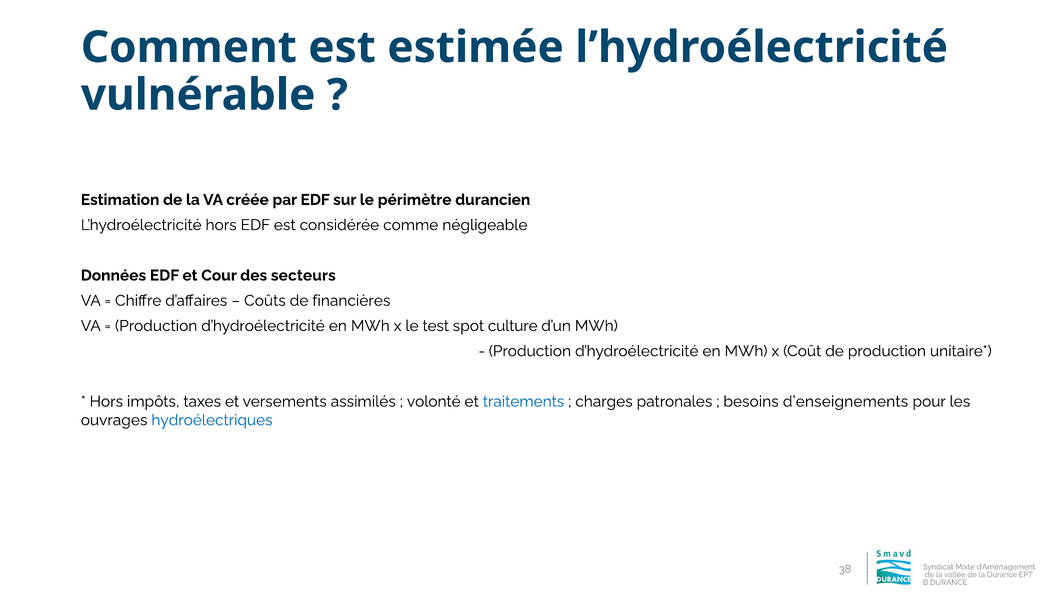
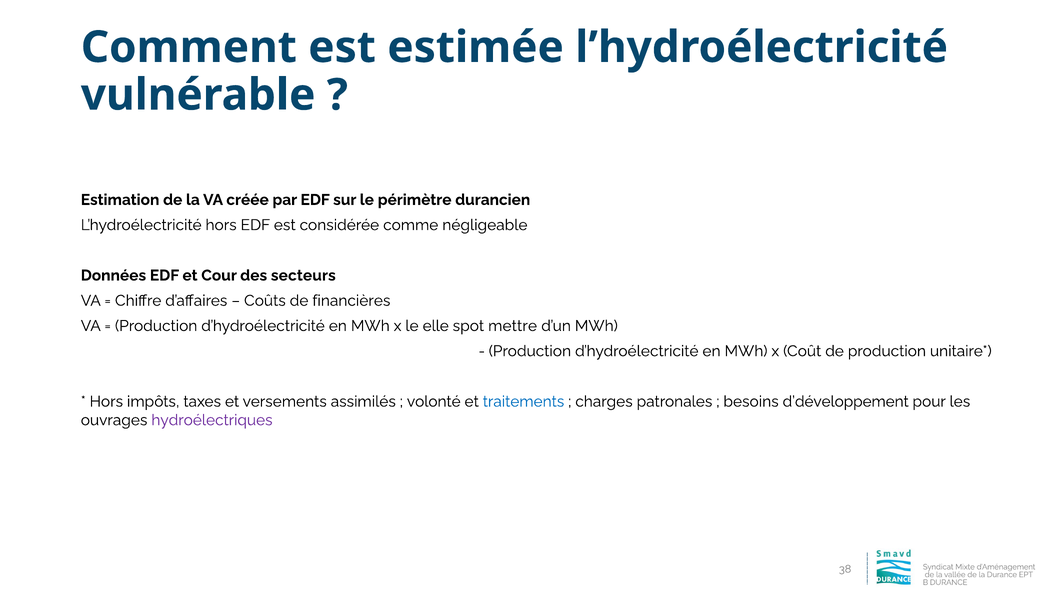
test: test -> elle
culture: culture -> mettre
d’enseignements: d’enseignements -> d’développement
hydroélectriques colour: blue -> purple
